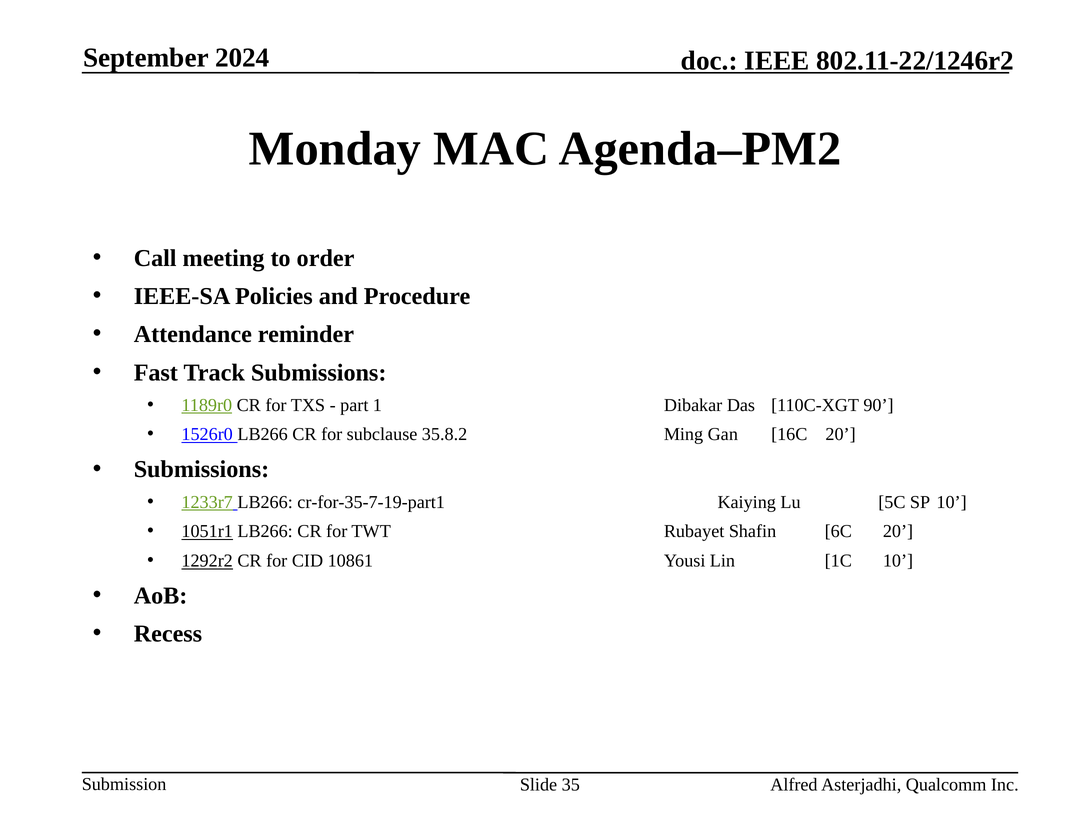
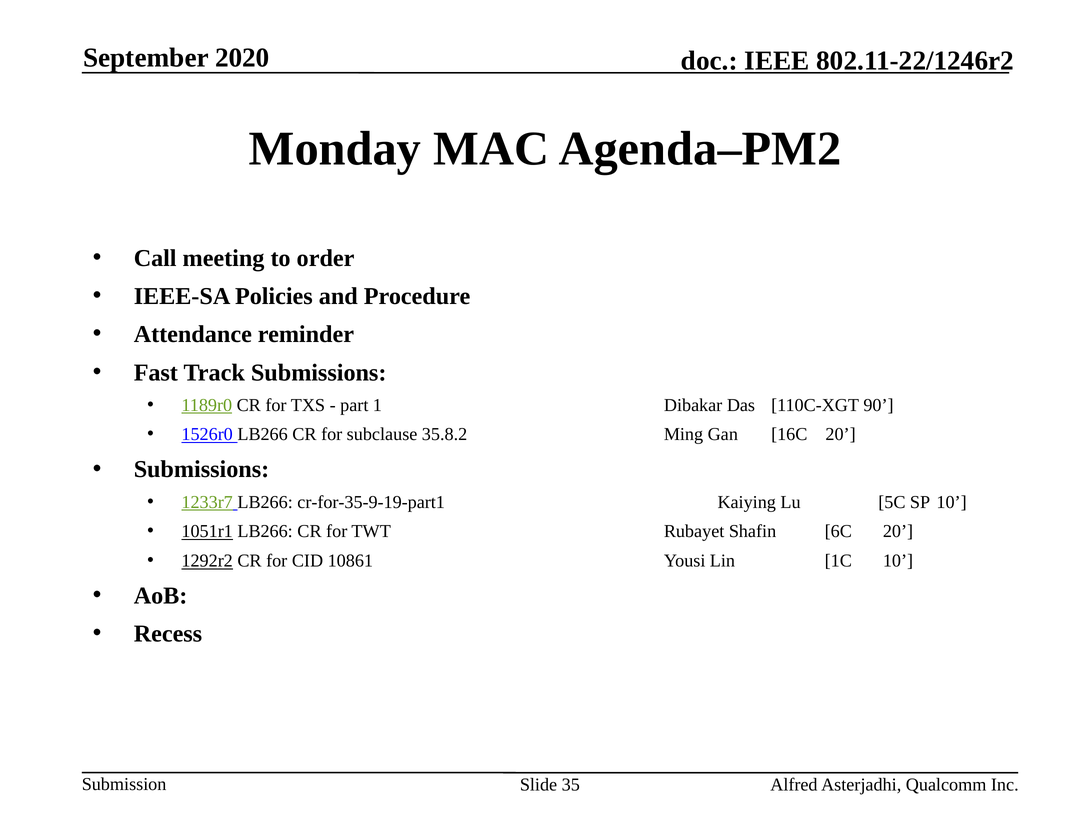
2024: 2024 -> 2020
cr-for-35-7-19-part1: cr-for-35-7-19-part1 -> cr-for-35-9-19-part1
